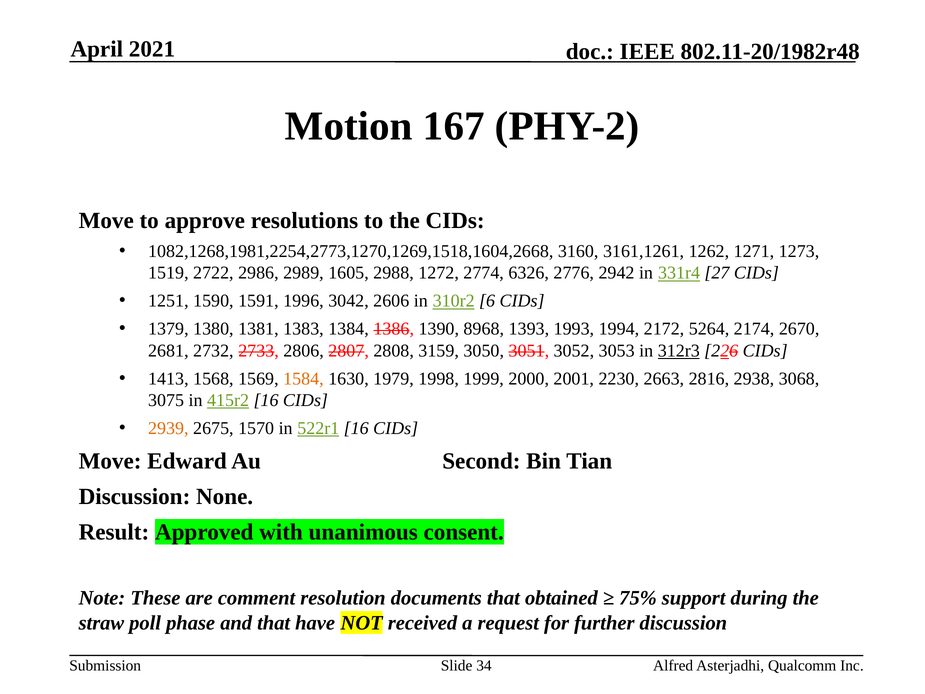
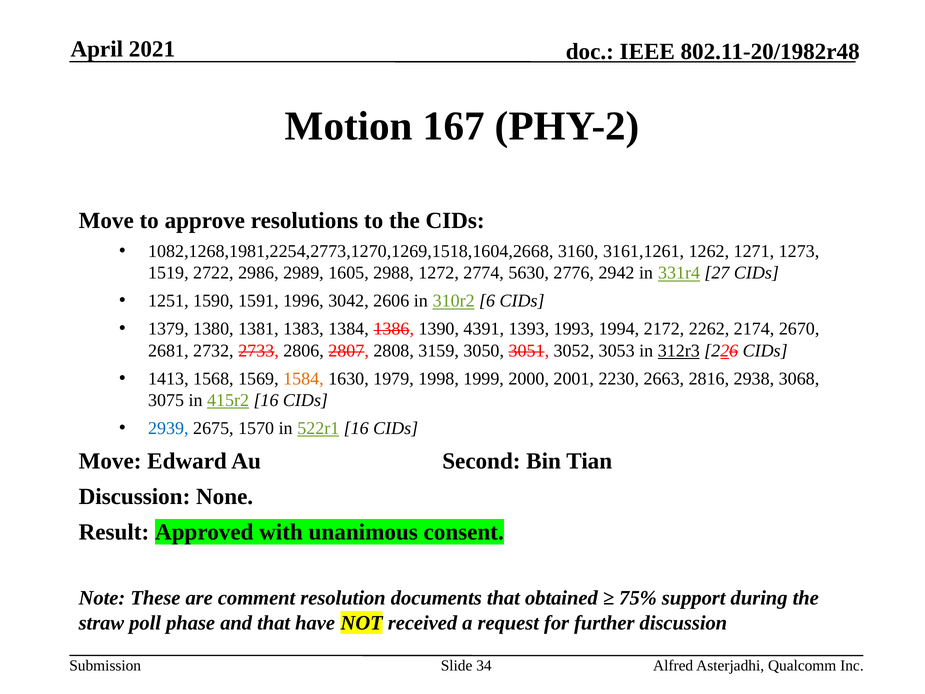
6326: 6326 -> 5630
8968: 8968 -> 4391
5264: 5264 -> 2262
2939 colour: orange -> blue
